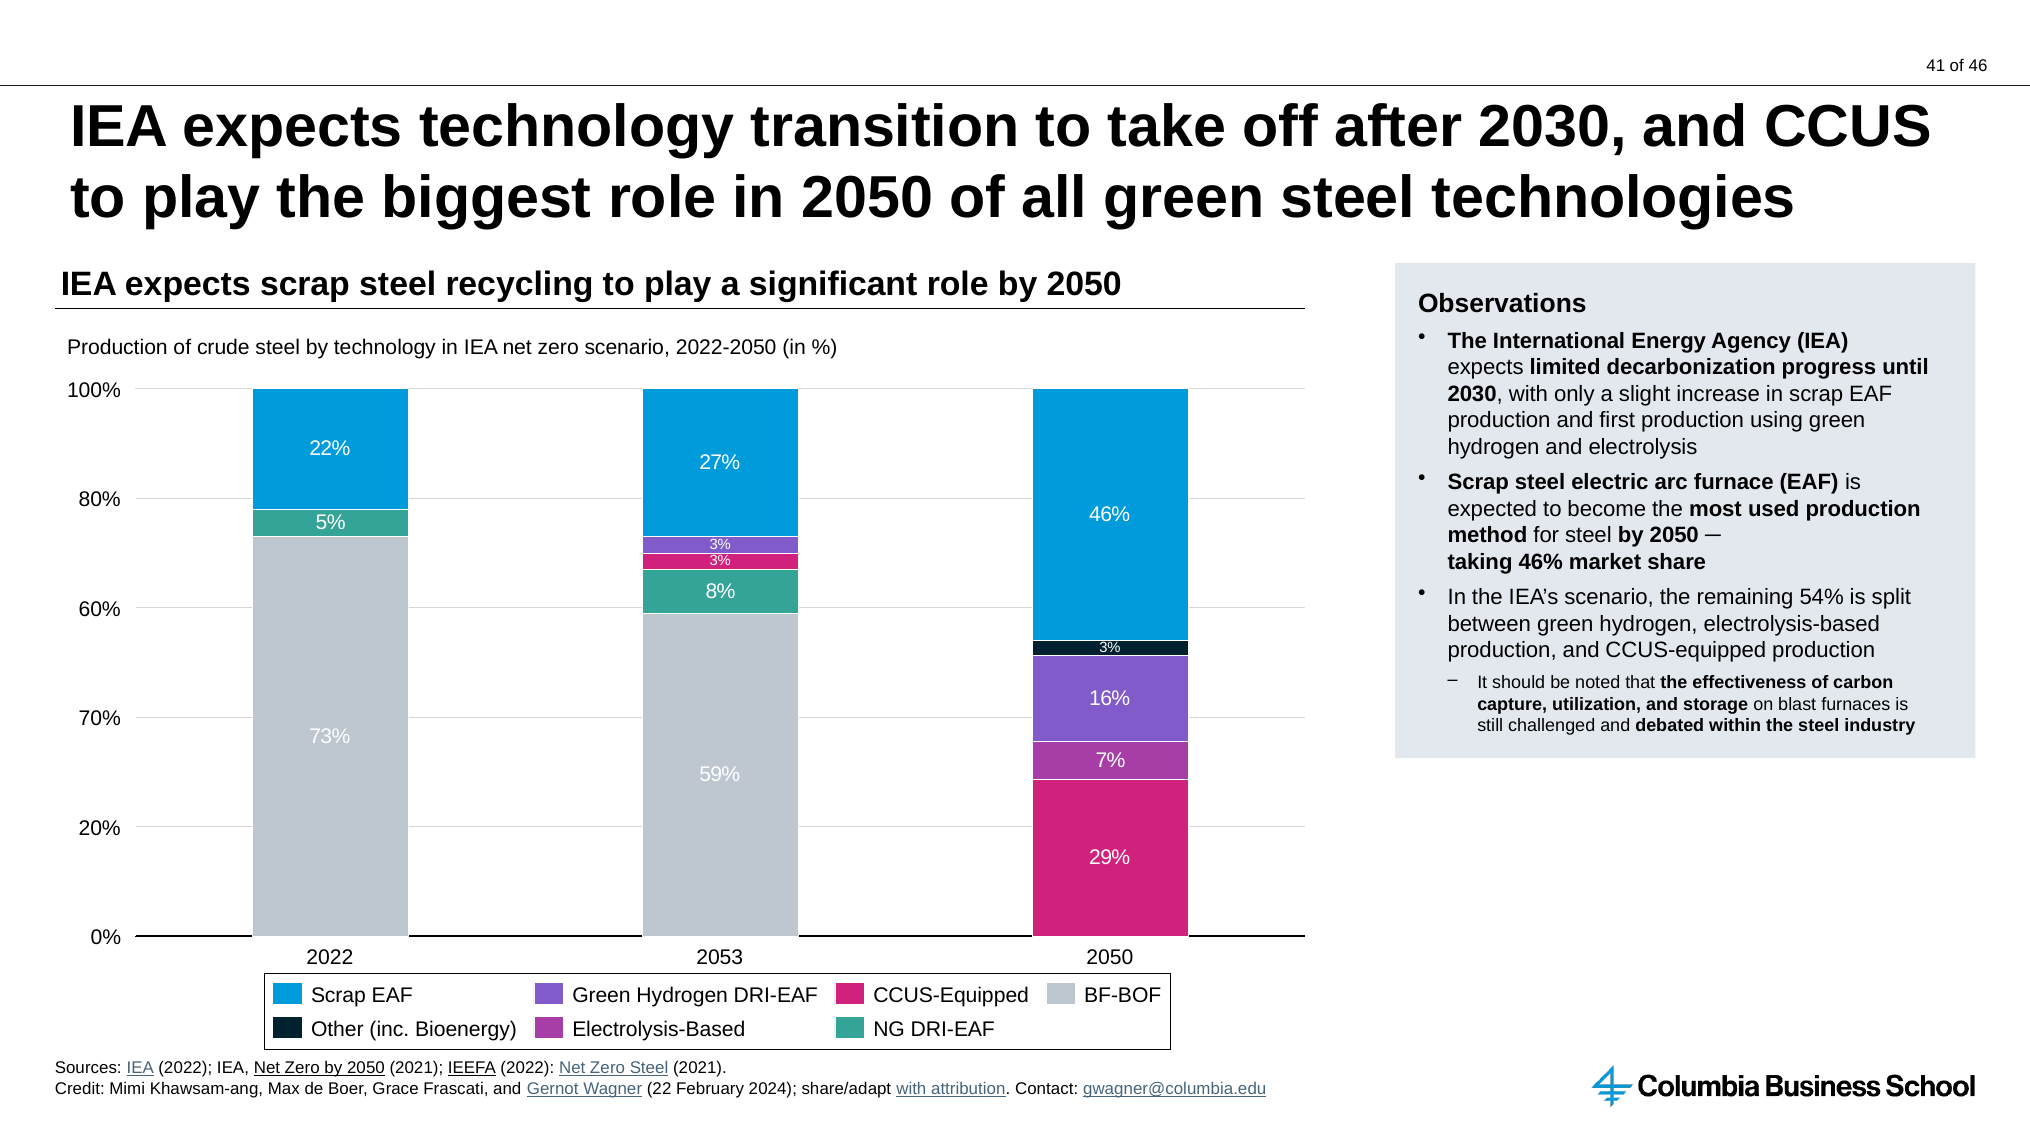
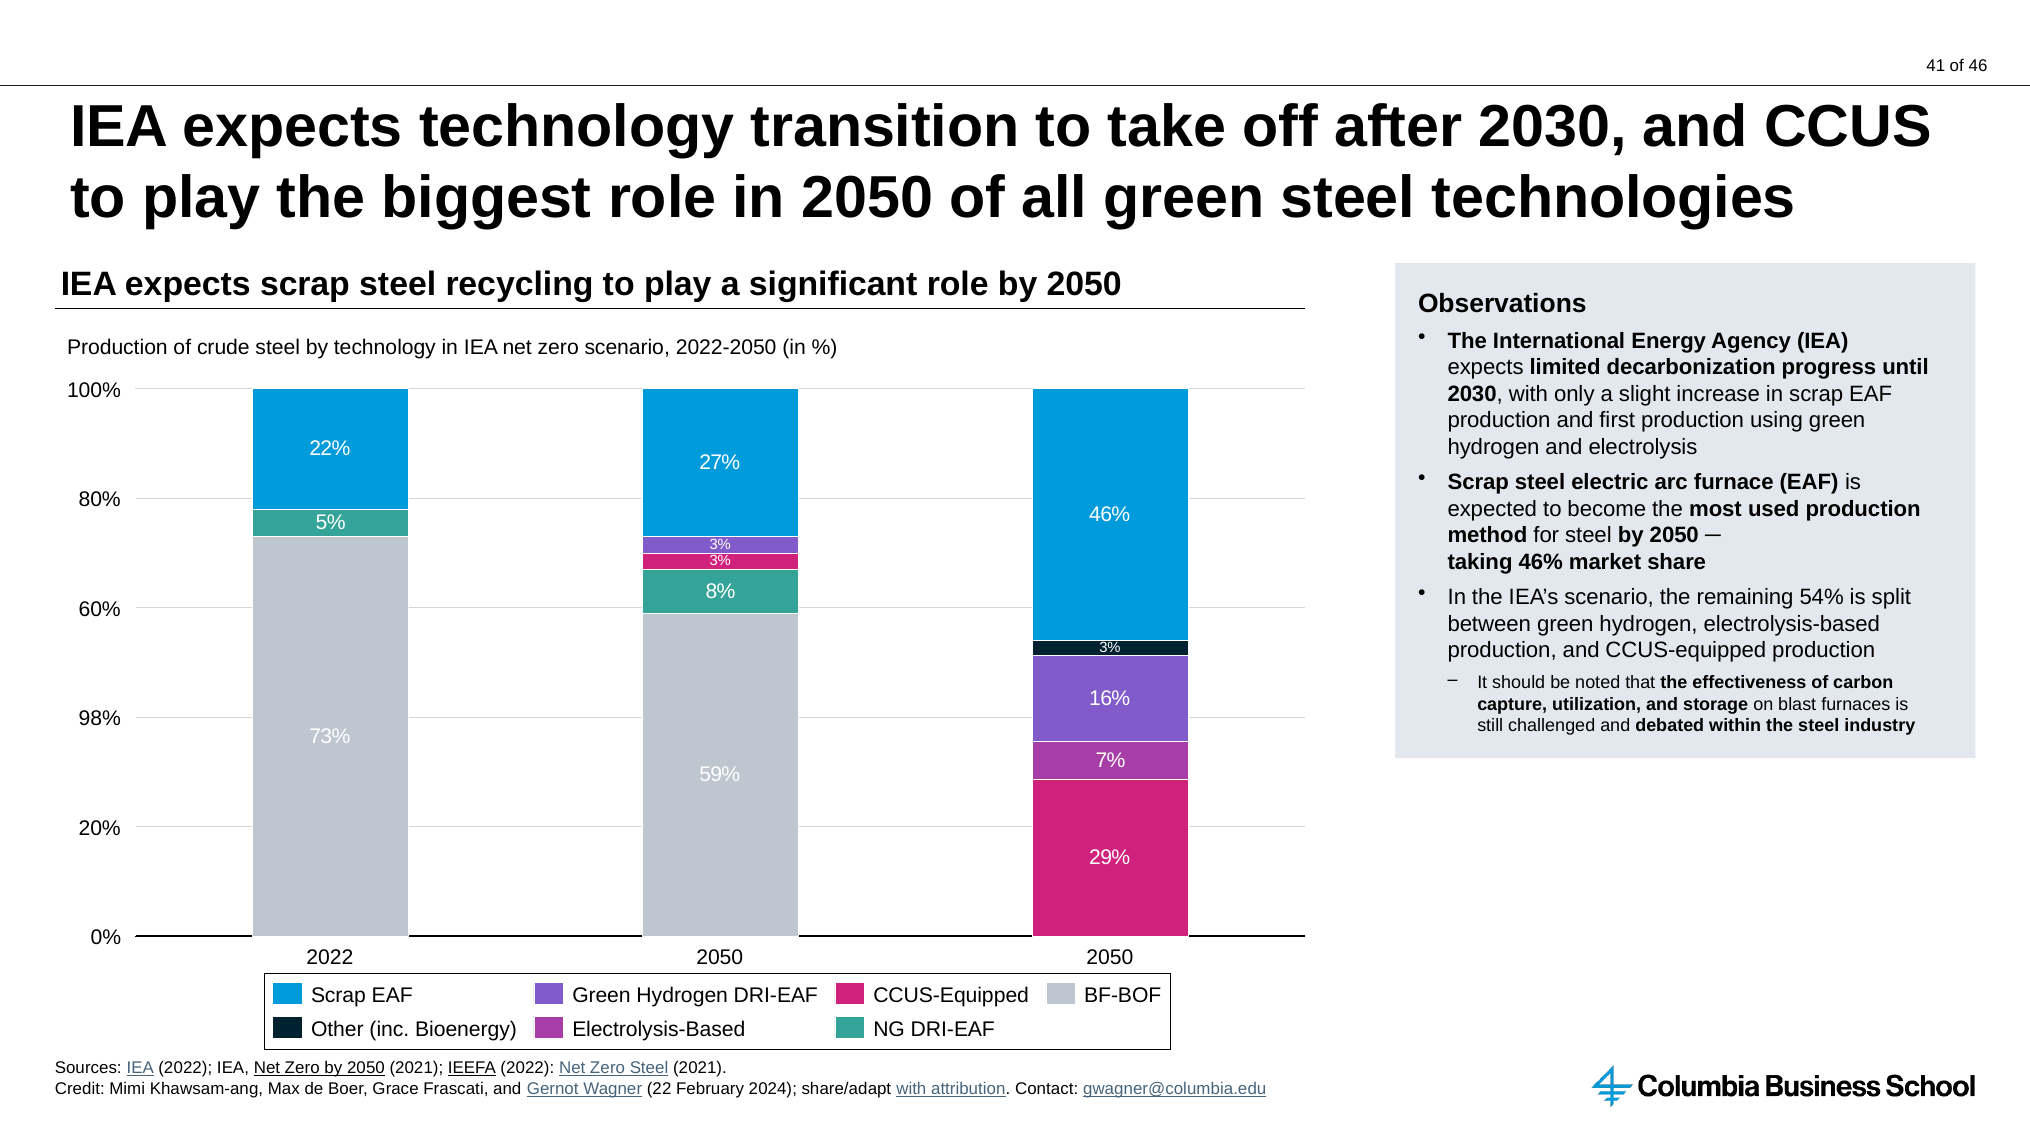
70%: 70% -> 98%
2022 2053: 2053 -> 2050
